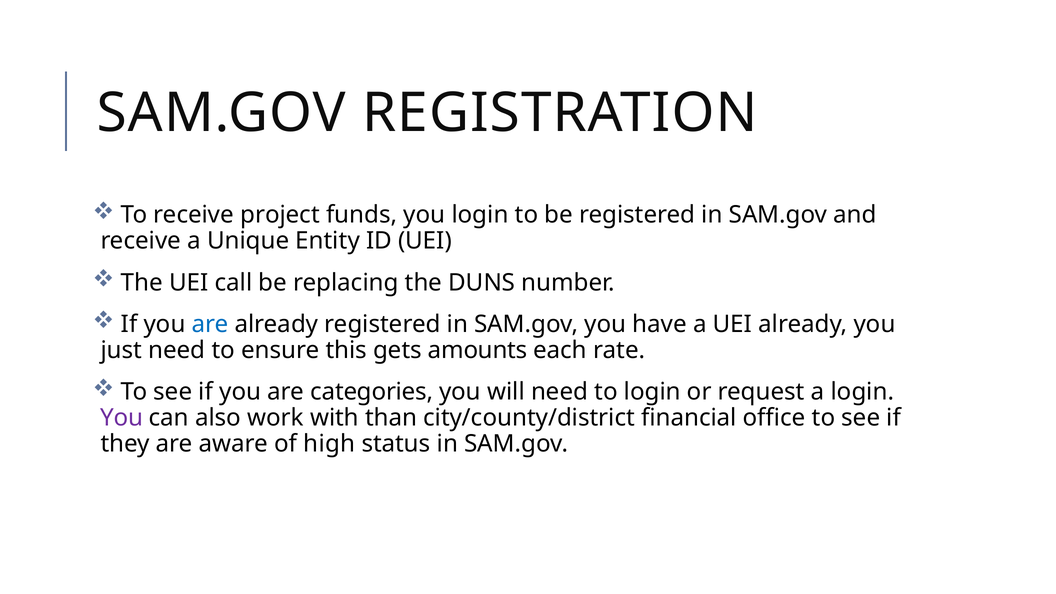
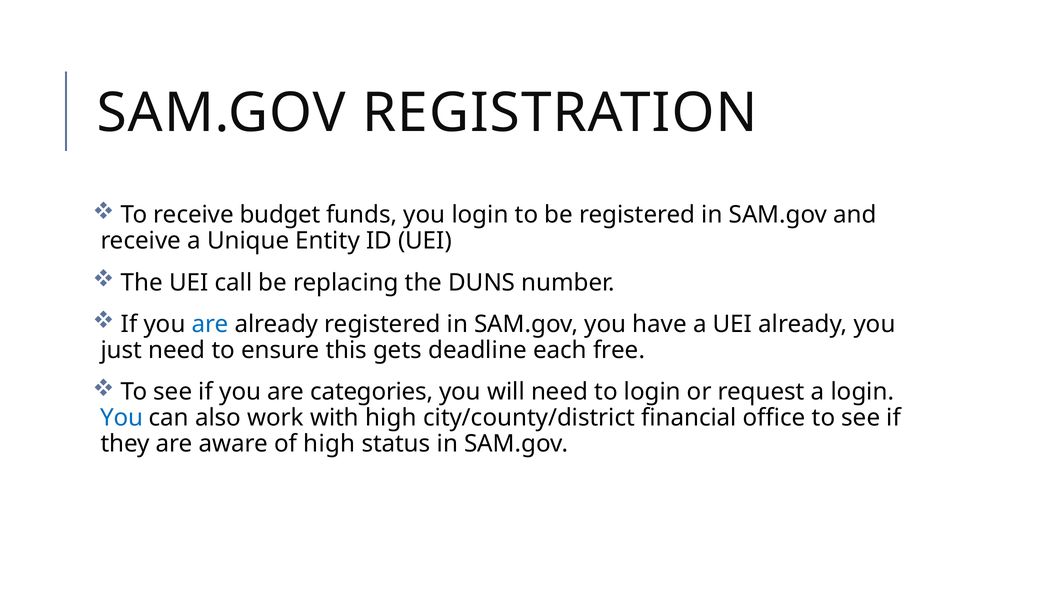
project: project -> budget
amounts: amounts -> deadline
rate: rate -> free
You at (122, 418) colour: purple -> blue
with than: than -> high
